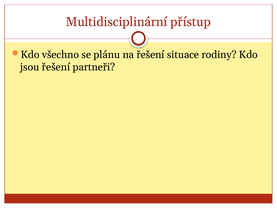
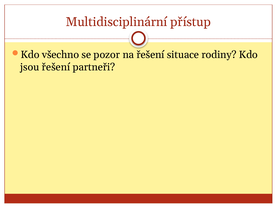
plánu: plánu -> pozor
